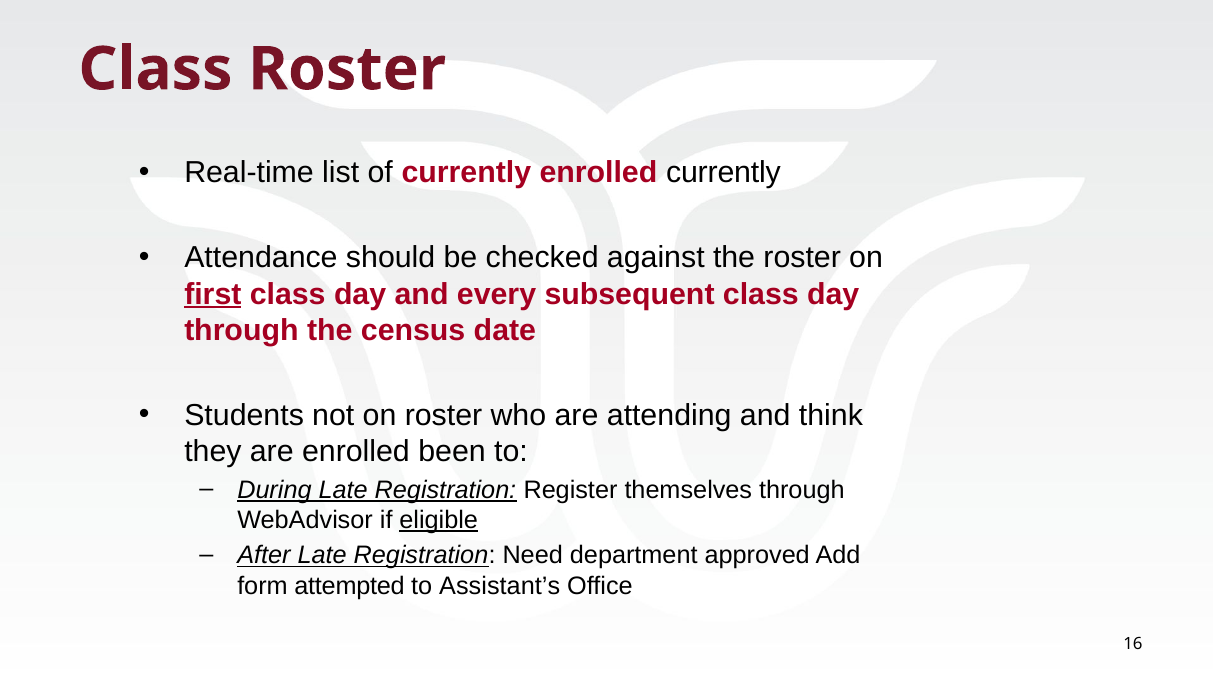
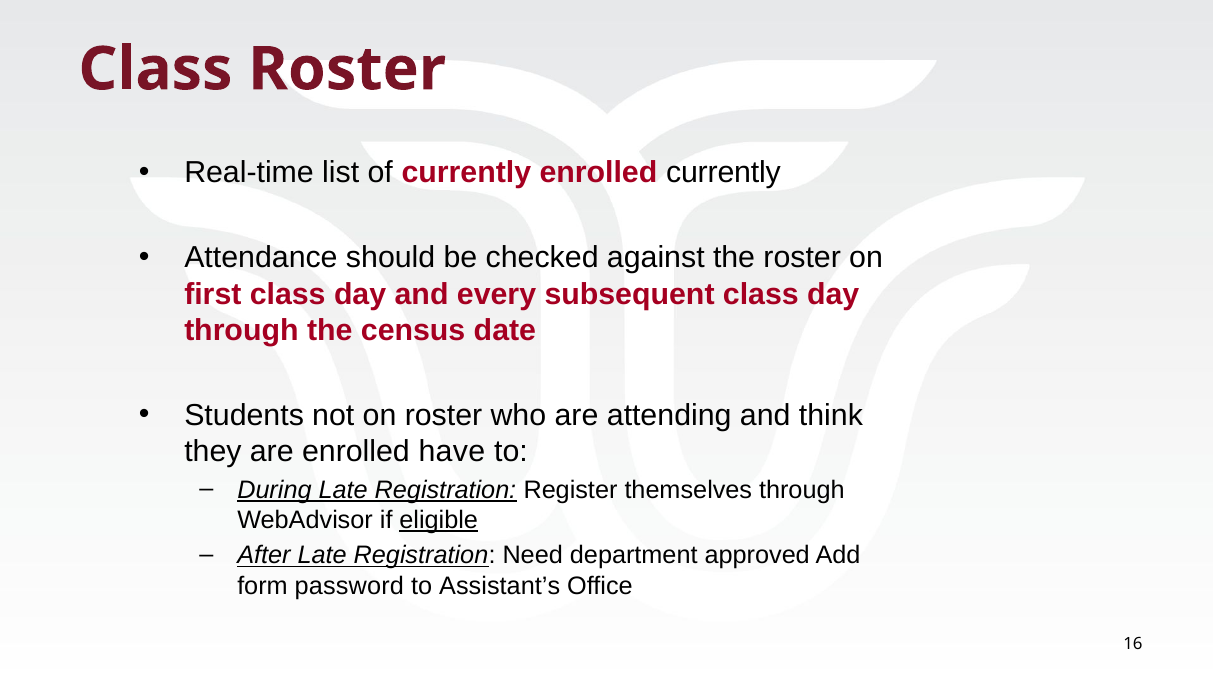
first underline: present -> none
been: been -> have
attempted: attempted -> password
